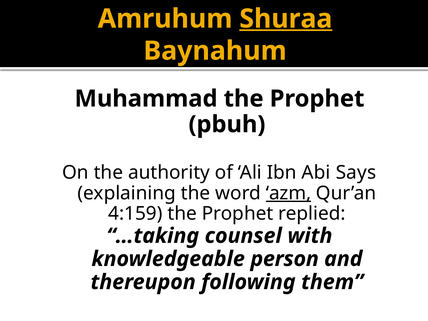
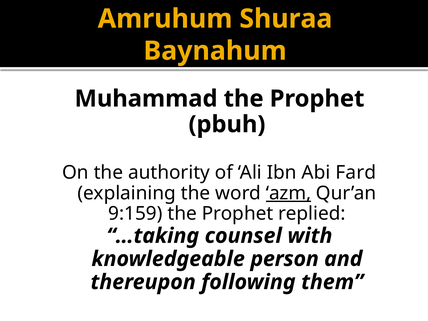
Shuraa underline: present -> none
Says: Says -> Fard
4:159: 4:159 -> 9:159
